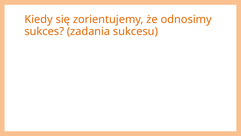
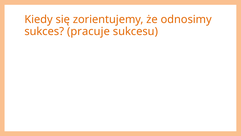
zadania: zadania -> pracuje
